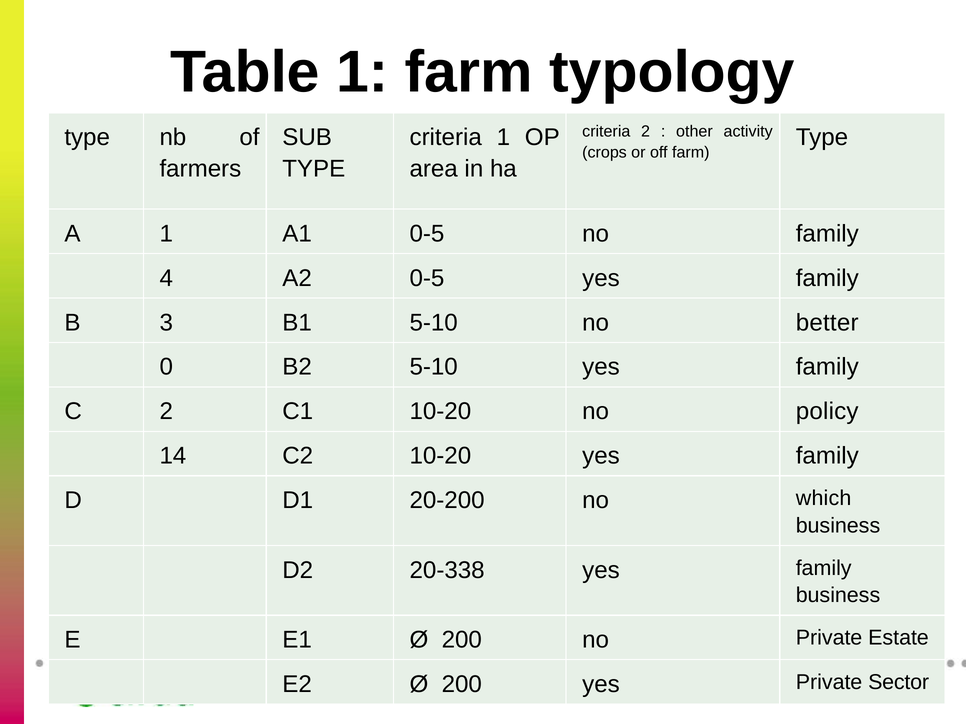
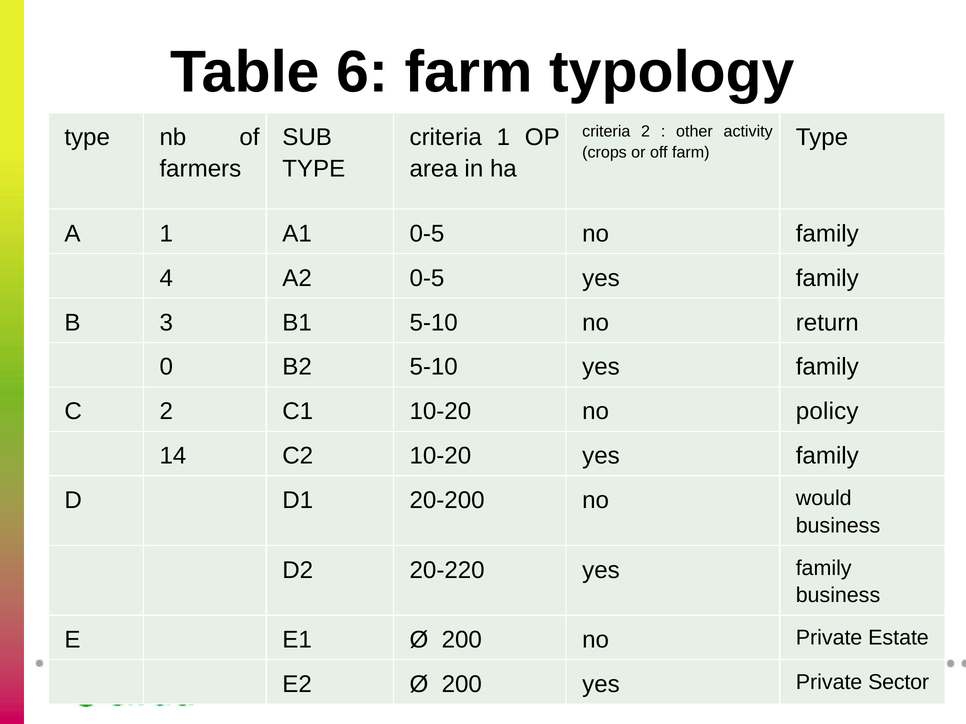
Table 1: 1 -> 6
better: better -> return
which: which -> would
20-338: 20-338 -> 20-220
